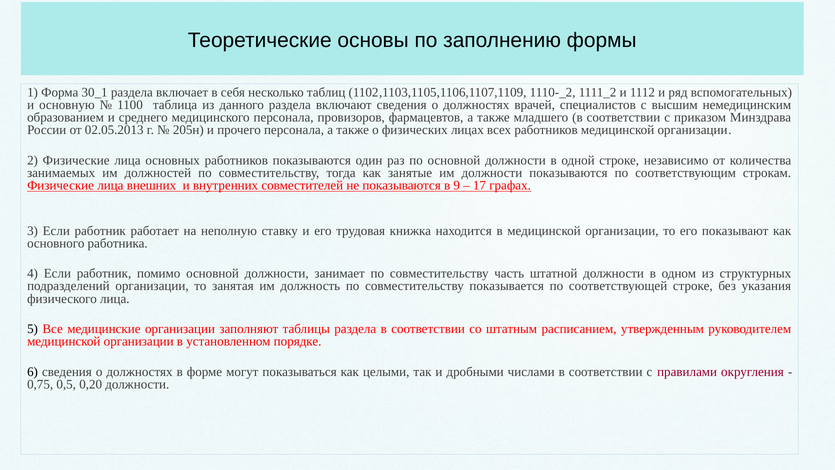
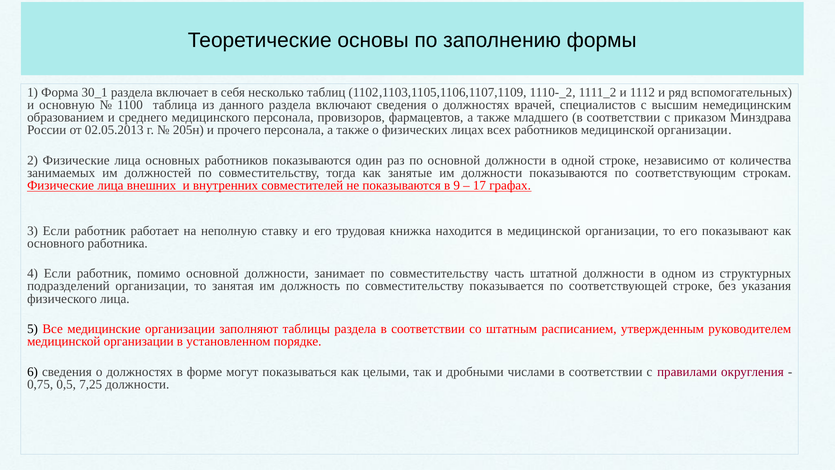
0,20: 0,20 -> 7,25
